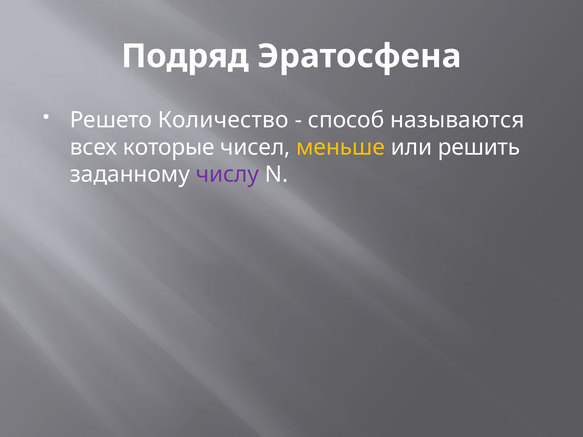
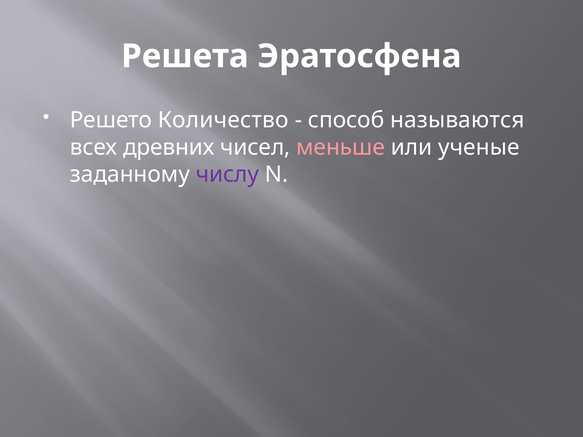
Подряд: Подряд -> Решета
которые: которые -> древних
меньше colour: yellow -> pink
решить: решить -> ученые
